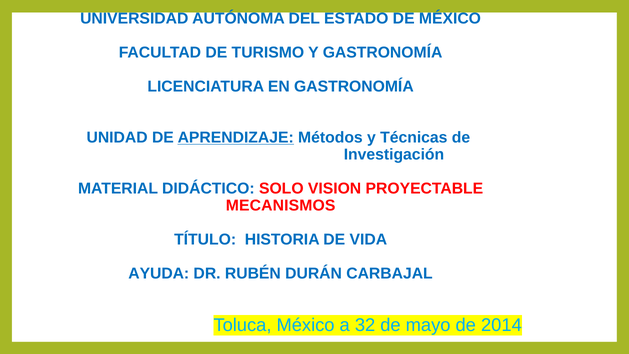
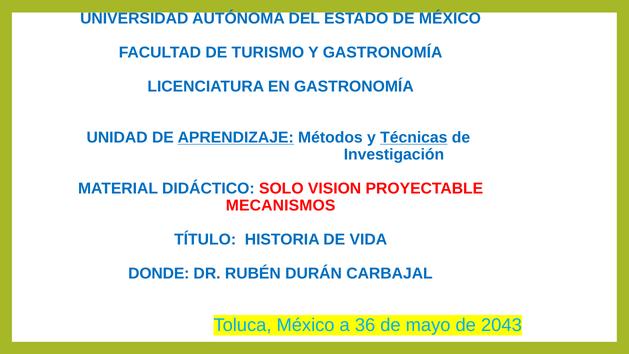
Técnicas underline: none -> present
AYUDA: AYUDA -> DONDE
32: 32 -> 36
2014: 2014 -> 2043
